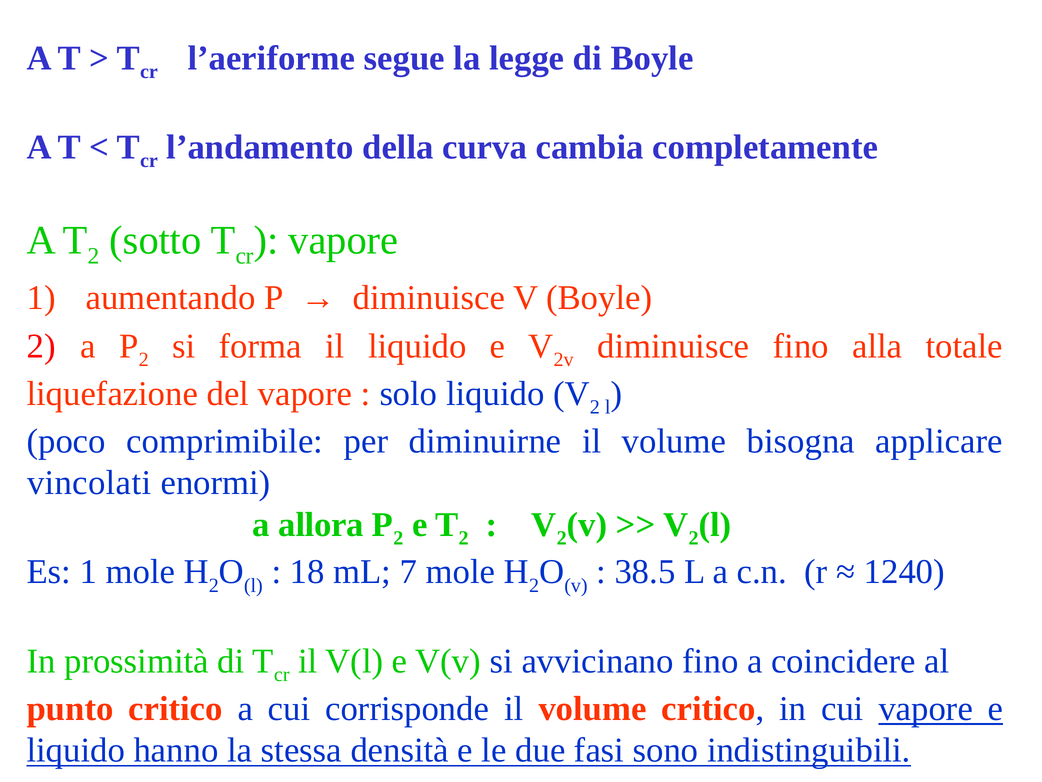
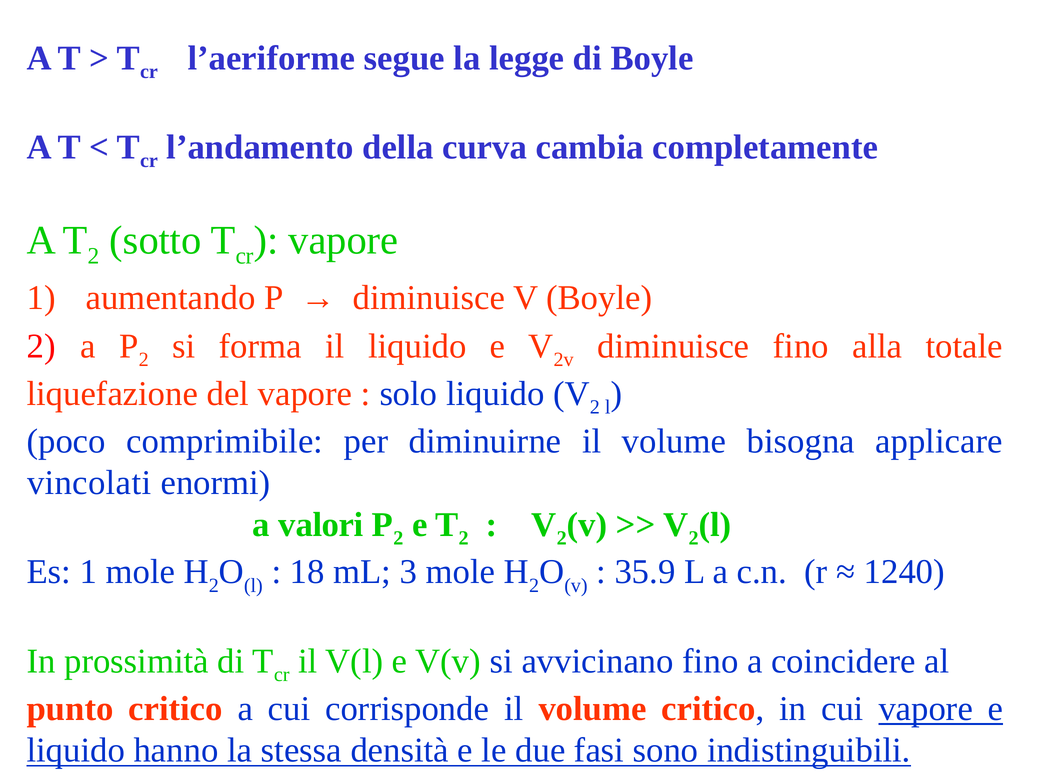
allora: allora -> valori
7: 7 -> 3
38.5: 38.5 -> 35.9
